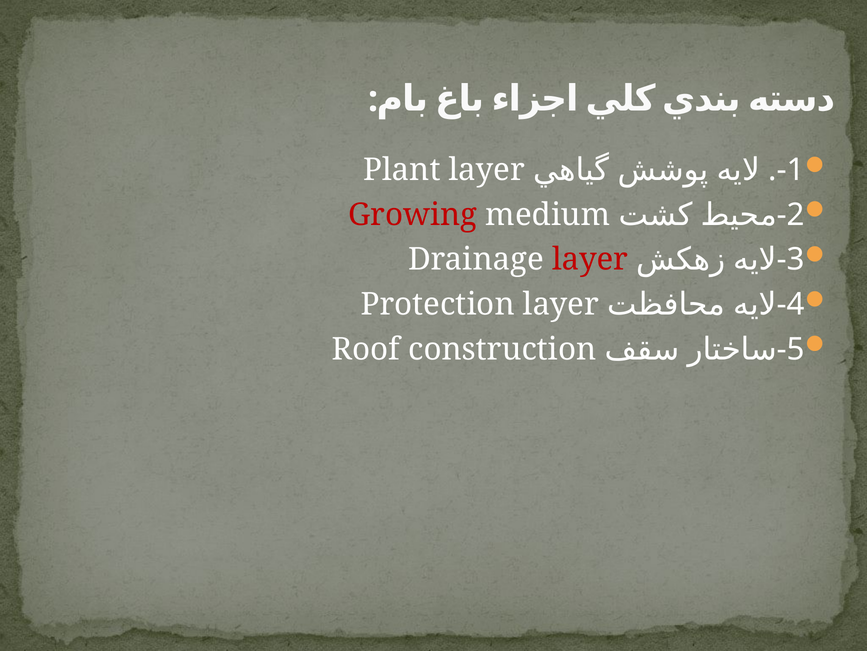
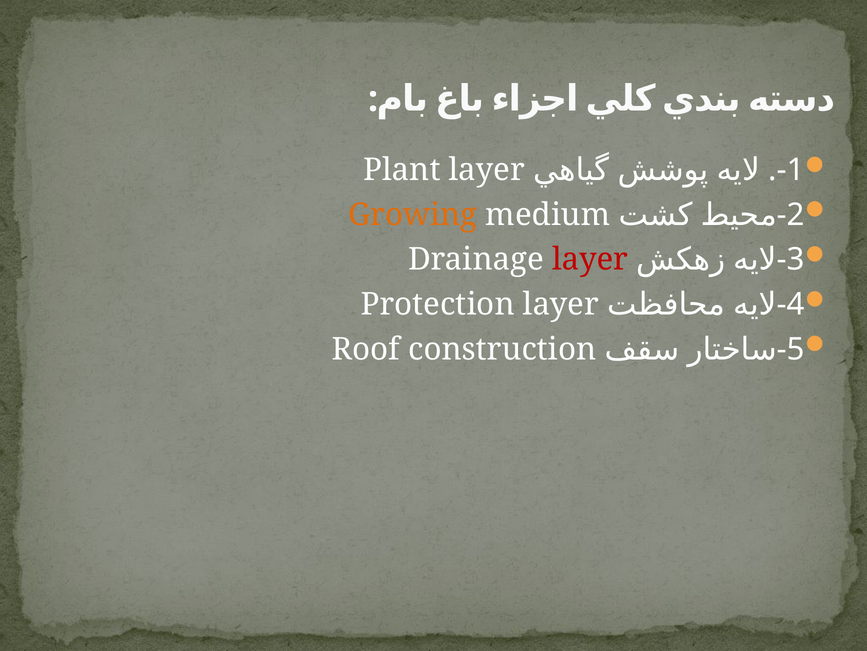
Growing colour: red -> orange
